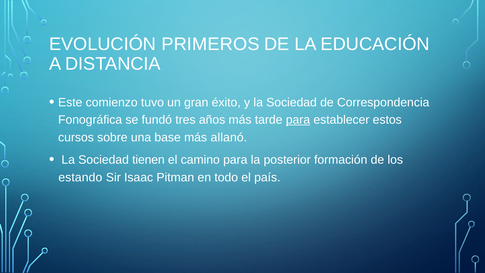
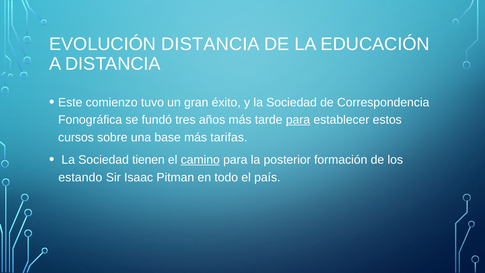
EVOLUCIÓN PRIMEROS: PRIMEROS -> DISTANCIA
allanó: allanó -> tarifas
camino underline: none -> present
